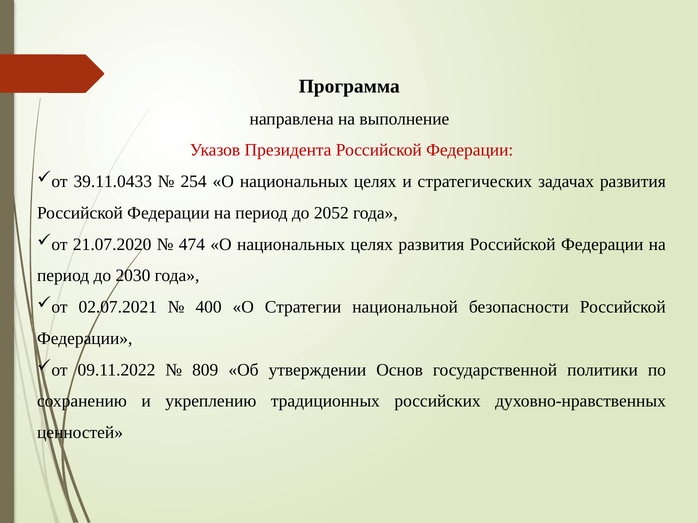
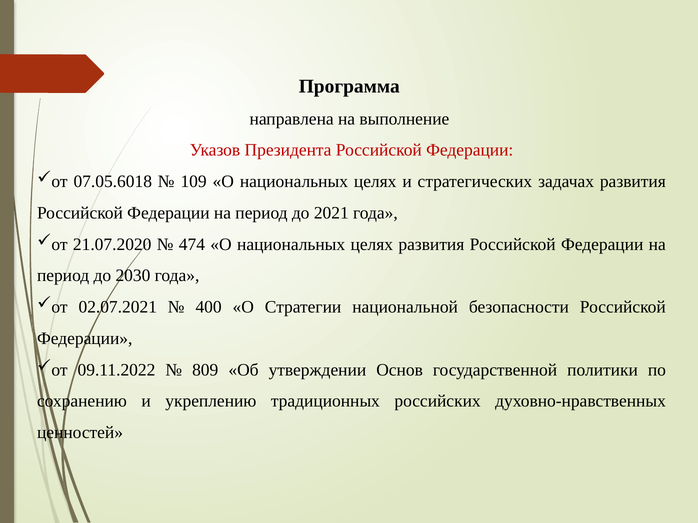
39.11.0433: 39.11.0433 -> 07.05.6018
254: 254 -> 109
2052: 2052 -> 2021
